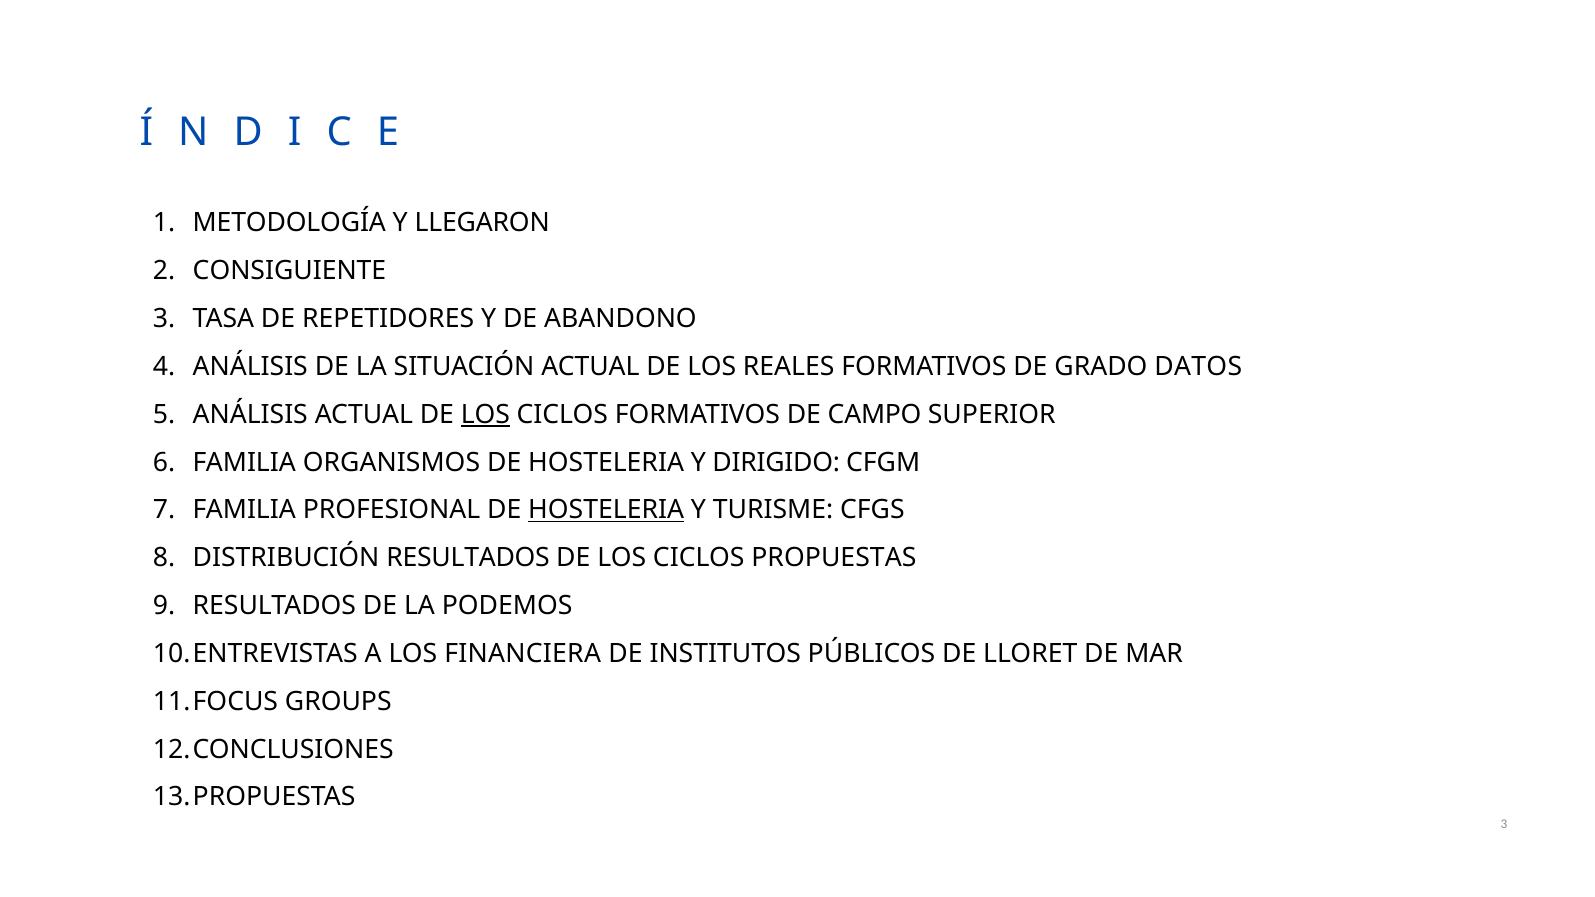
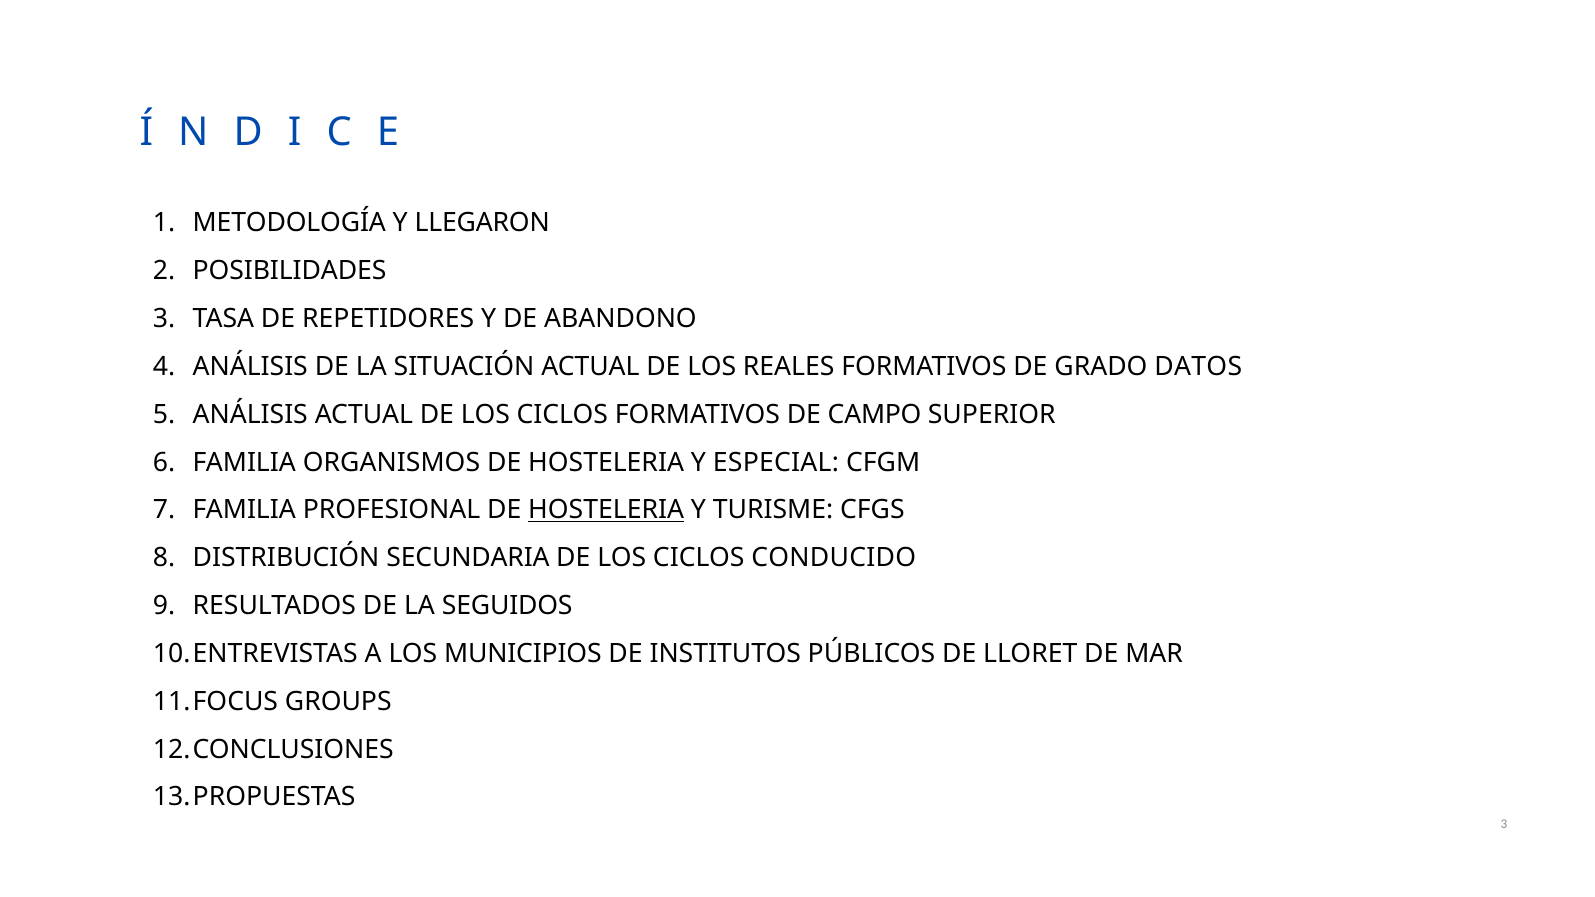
CONSIGUIENTE: CONSIGUIENTE -> POSIBILIDADES
LOS at (485, 415) underline: present -> none
DIRIGIDO: DIRIGIDO -> ESPECIAL
DISTRIBUCIÓN RESULTADOS: RESULTADOS -> SECUNDARIA
PROPUESTAS: PROPUESTAS -> CONDUCIDO
PODEMOS: PODEMOS -> SEGUIDOS
FINANCIERA: FINANCIERA -> MUNICIPIOS
